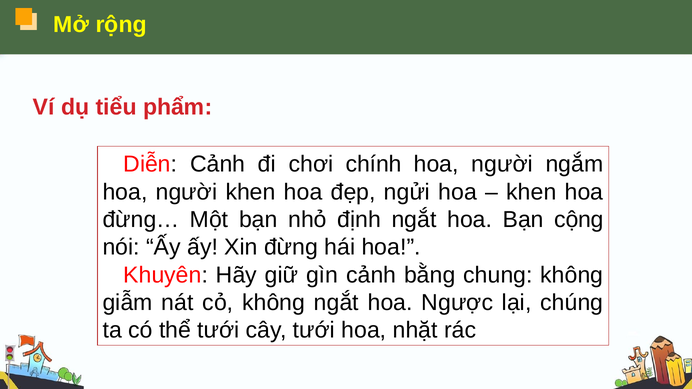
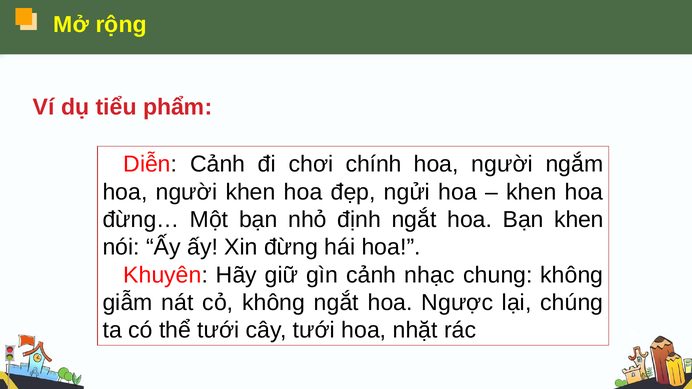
Bạn cộng: cộng -> khen
bằng: bằng -> nhạc
